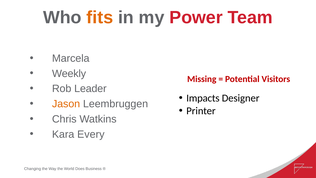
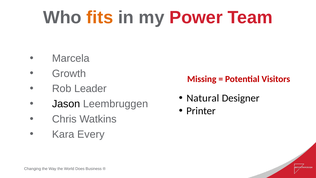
Weekly: Weekly -> Growth
Impacts: Impacts -> Natural
Jason colour: orange -> black
